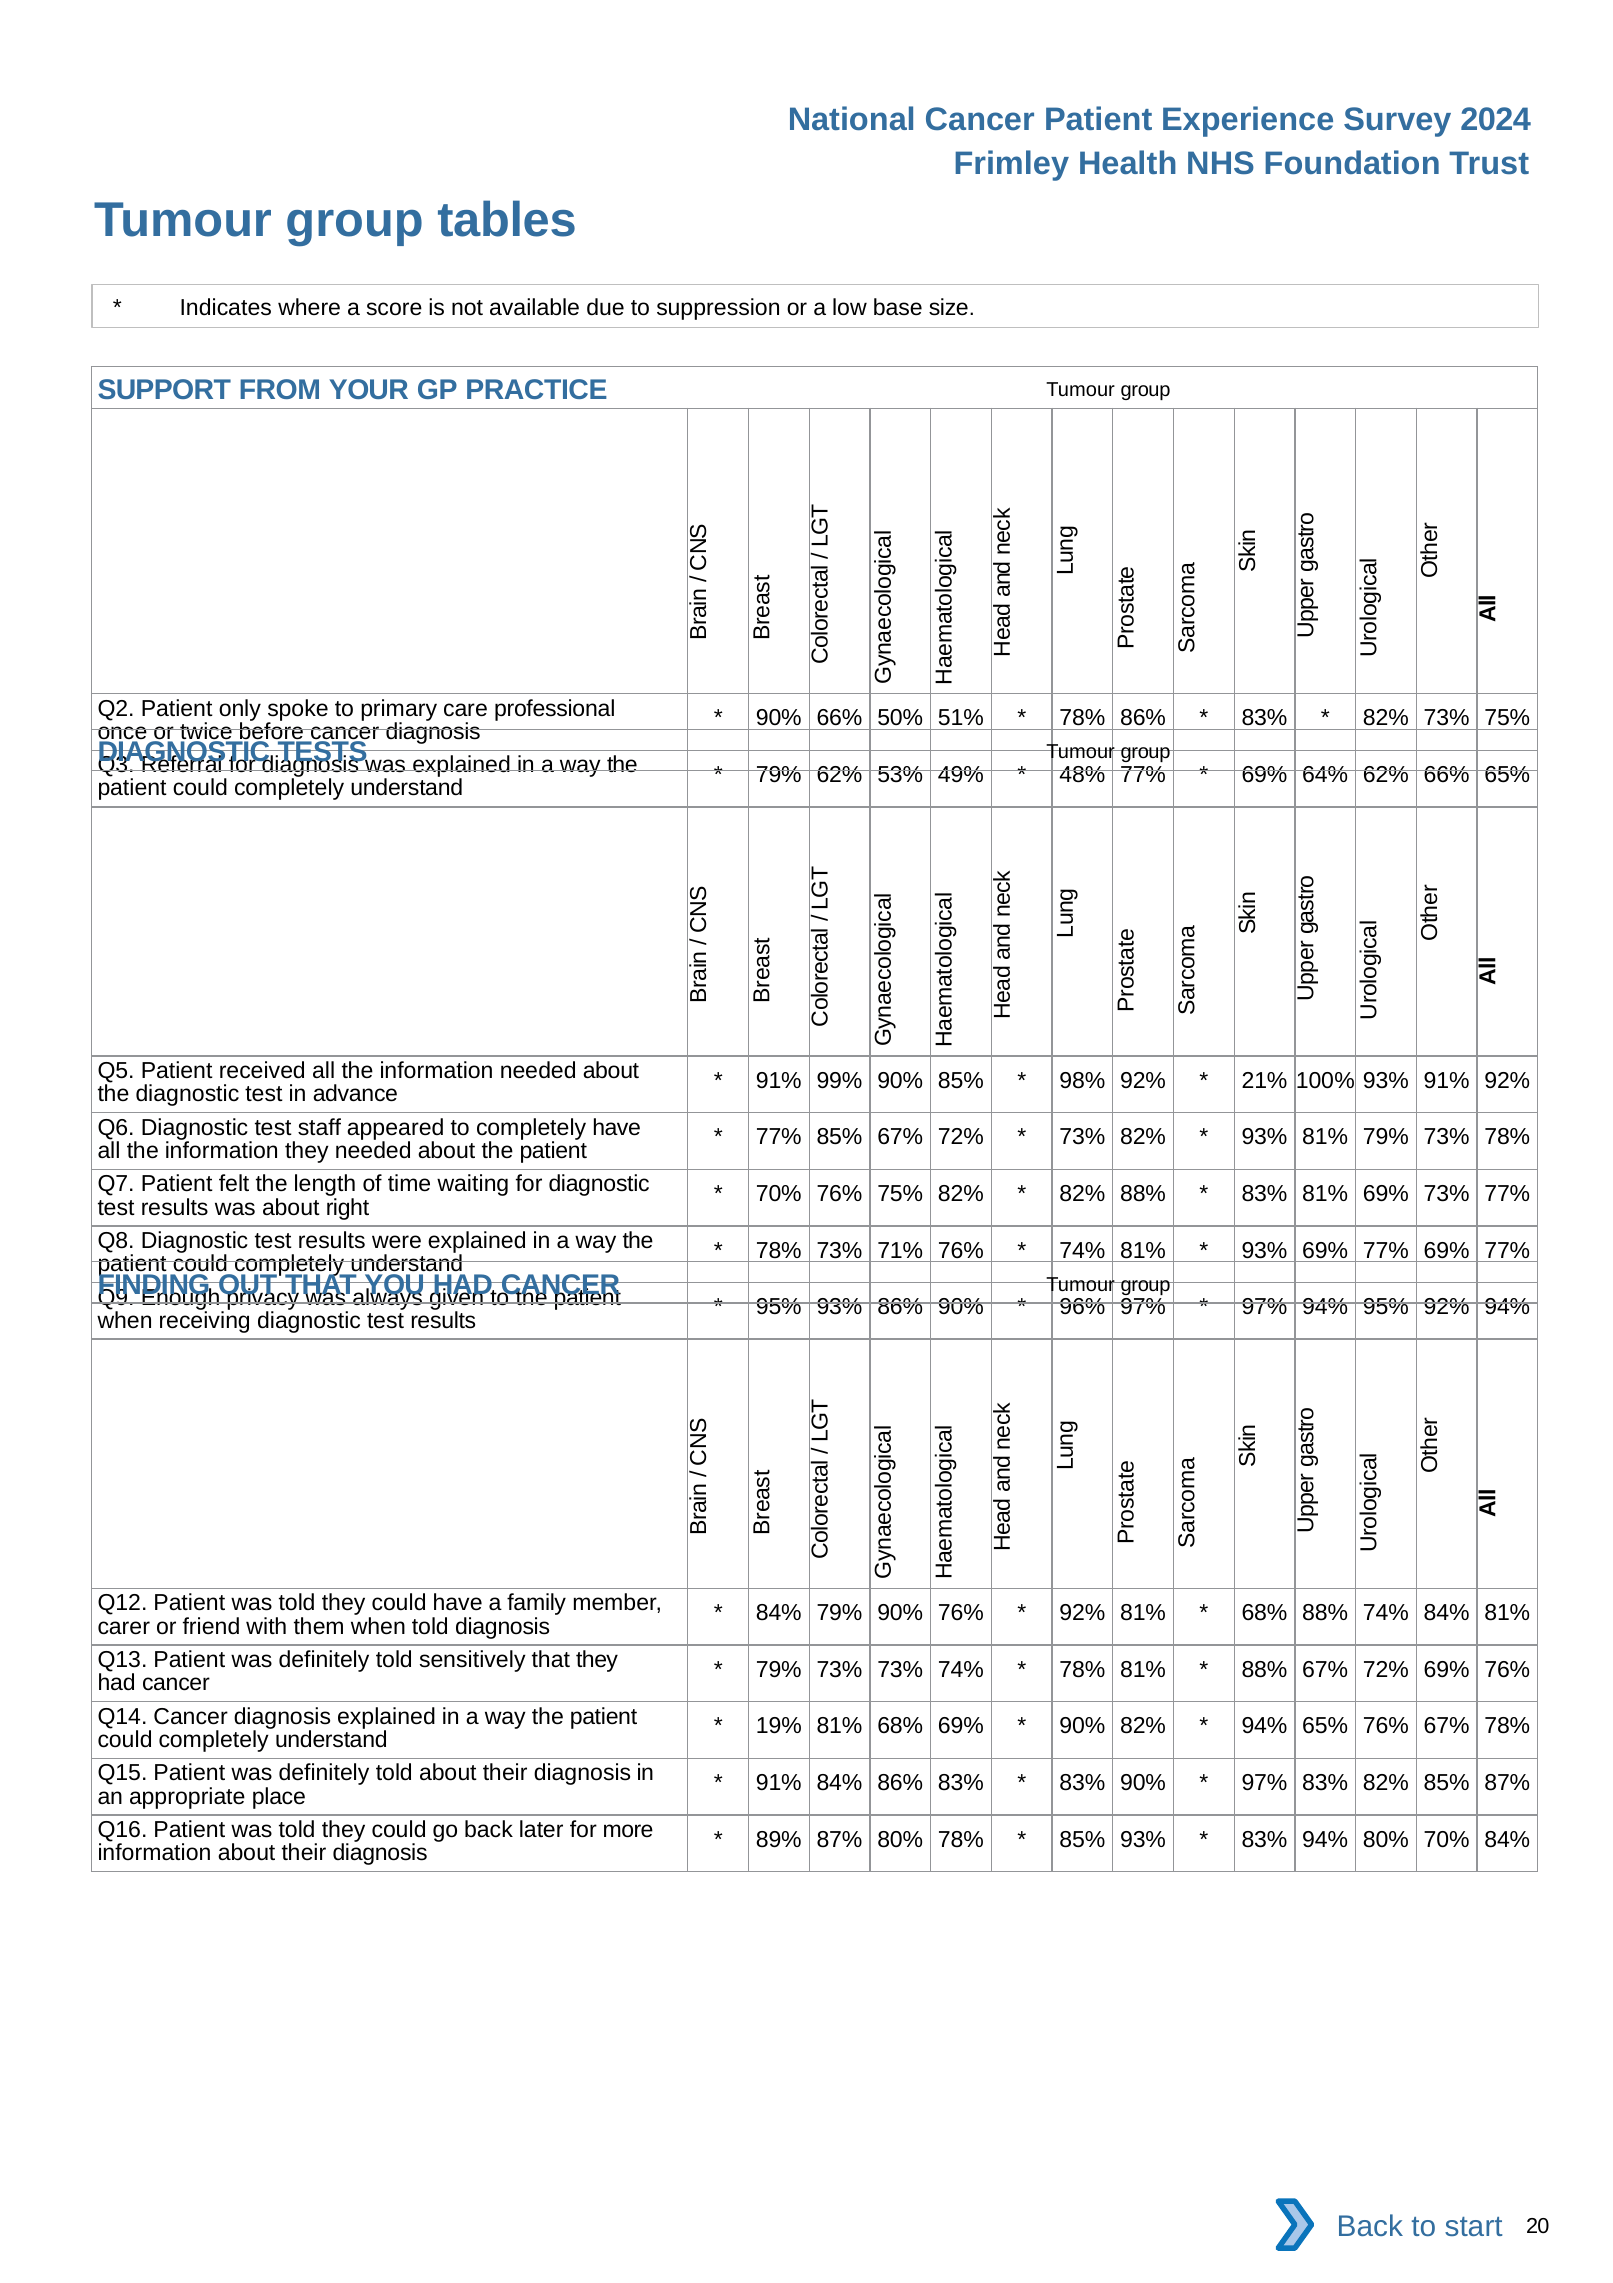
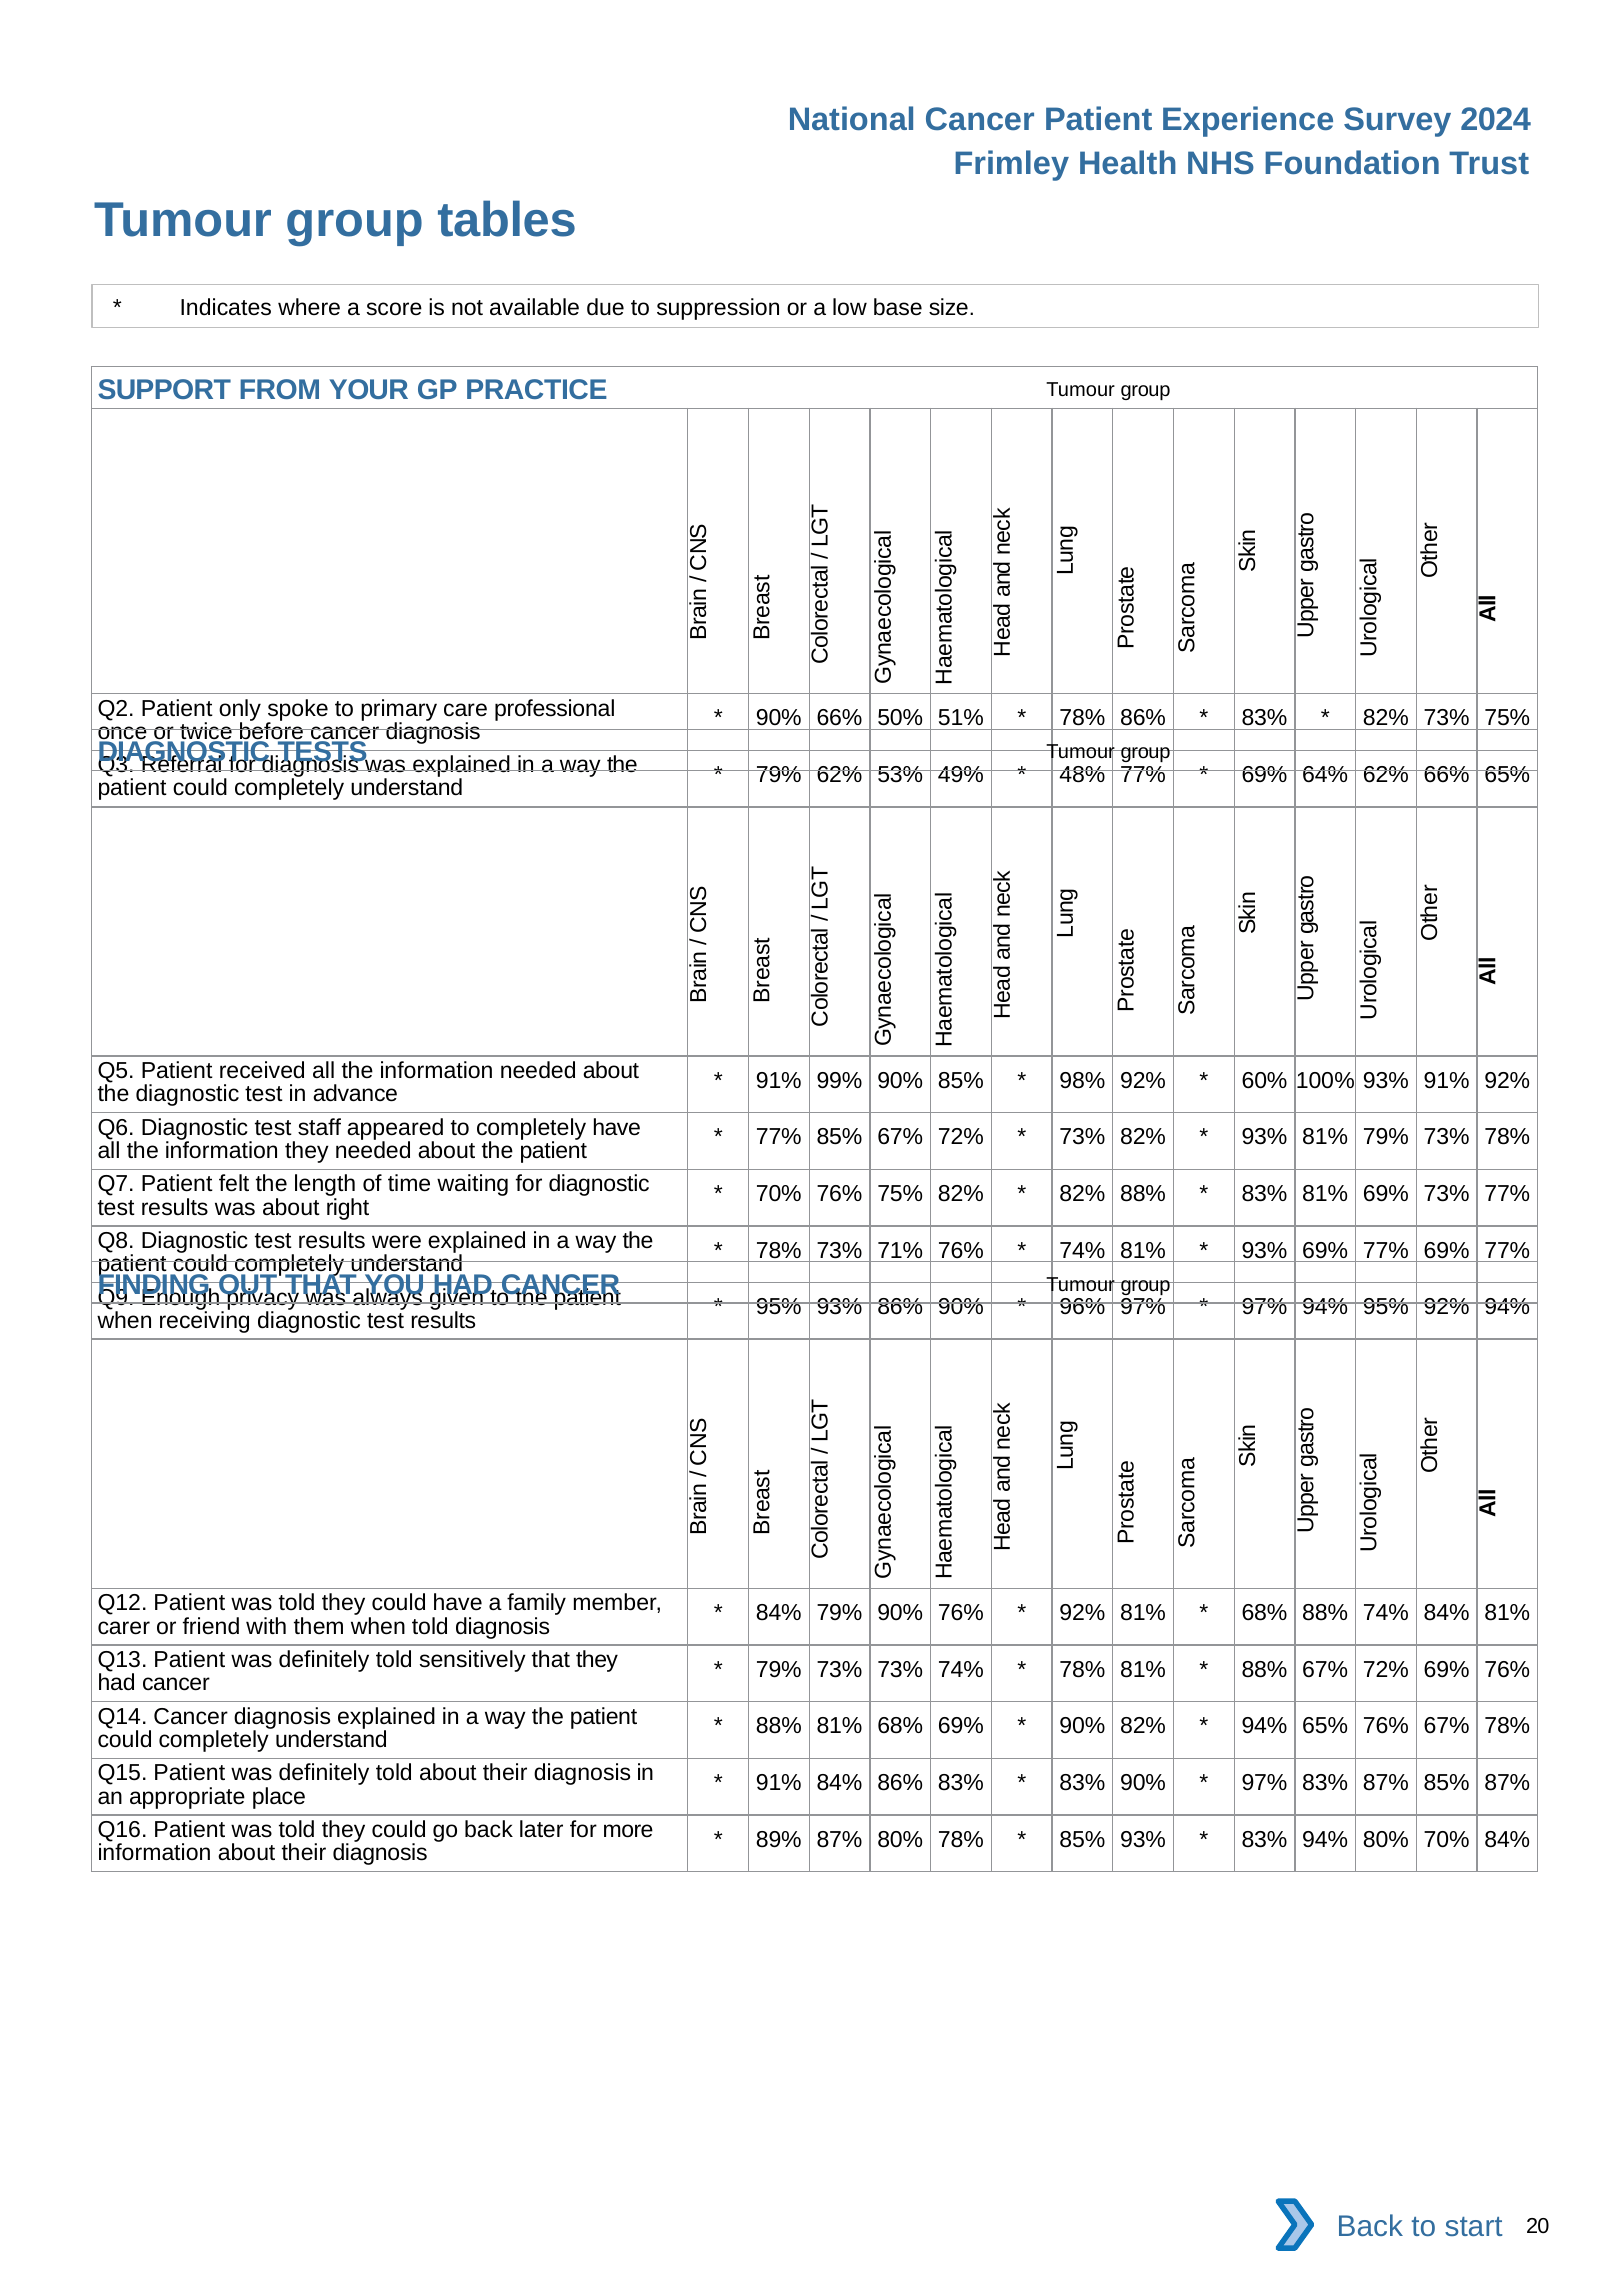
21%: 21% -> 60%
19% at (779, 1726): 19% -> 88%
83% 82%: 82% -> 87%
